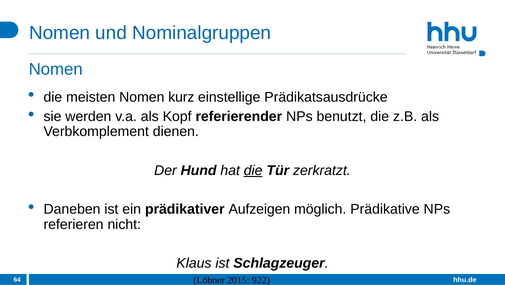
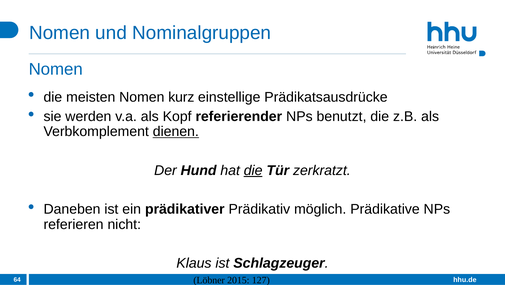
dienen underline: none -> present
Aufzeigen: Aufzeigen -> Prädikativ
922: 922 -> 127
